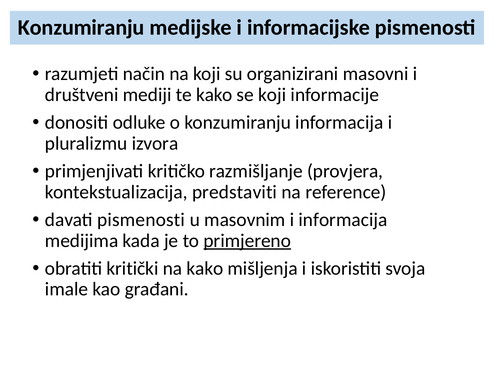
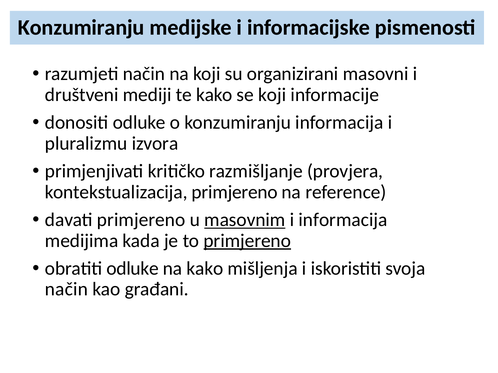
kontekstualizacija predstaviti: predstaviti -> primjereno
davati pismenosti: pismenosti -> primjereno
masovnim underline: none -> present
obratiti kritički: kritički -> odluke
imale at (66, 290): imale -> način
